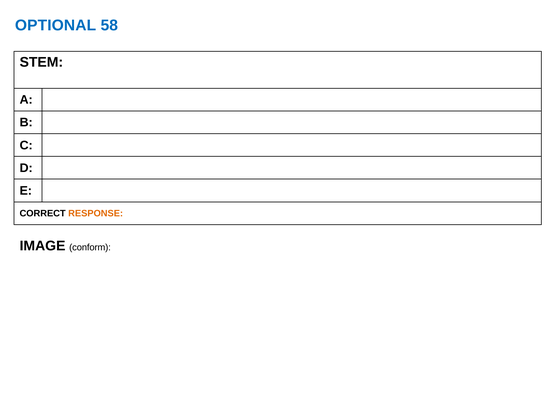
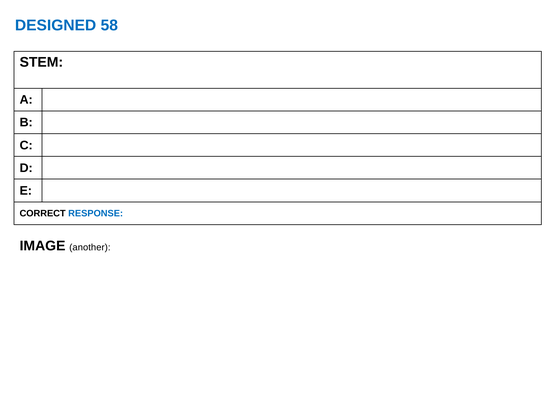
OPTIONAL: OPTIONAL -> DESIGNED
RESPONSE colour: orange -> blue
conform: conform -> another
